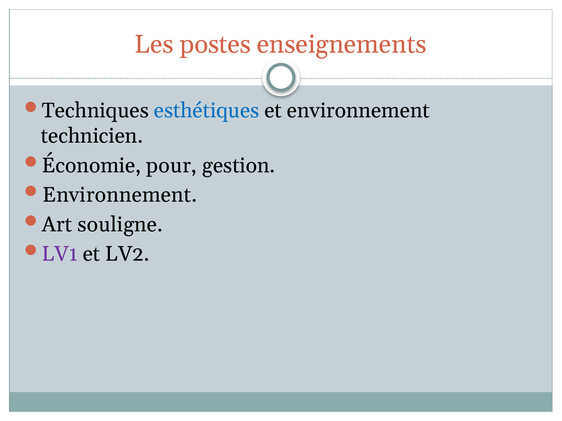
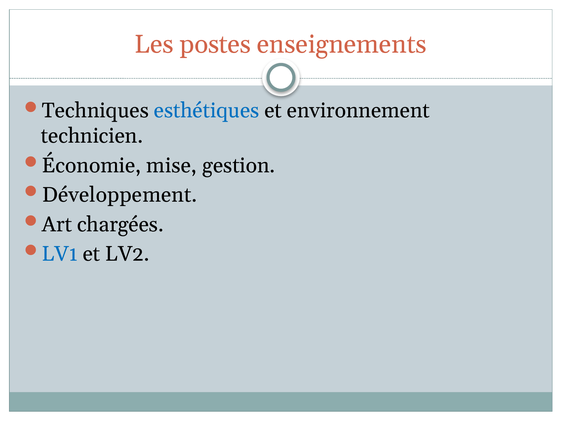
pour: pour -> mise
Environnement at (120, 195): Environnement -> Développement
souligne: souligne -> chargées
LV1 colour: purple -> blue
